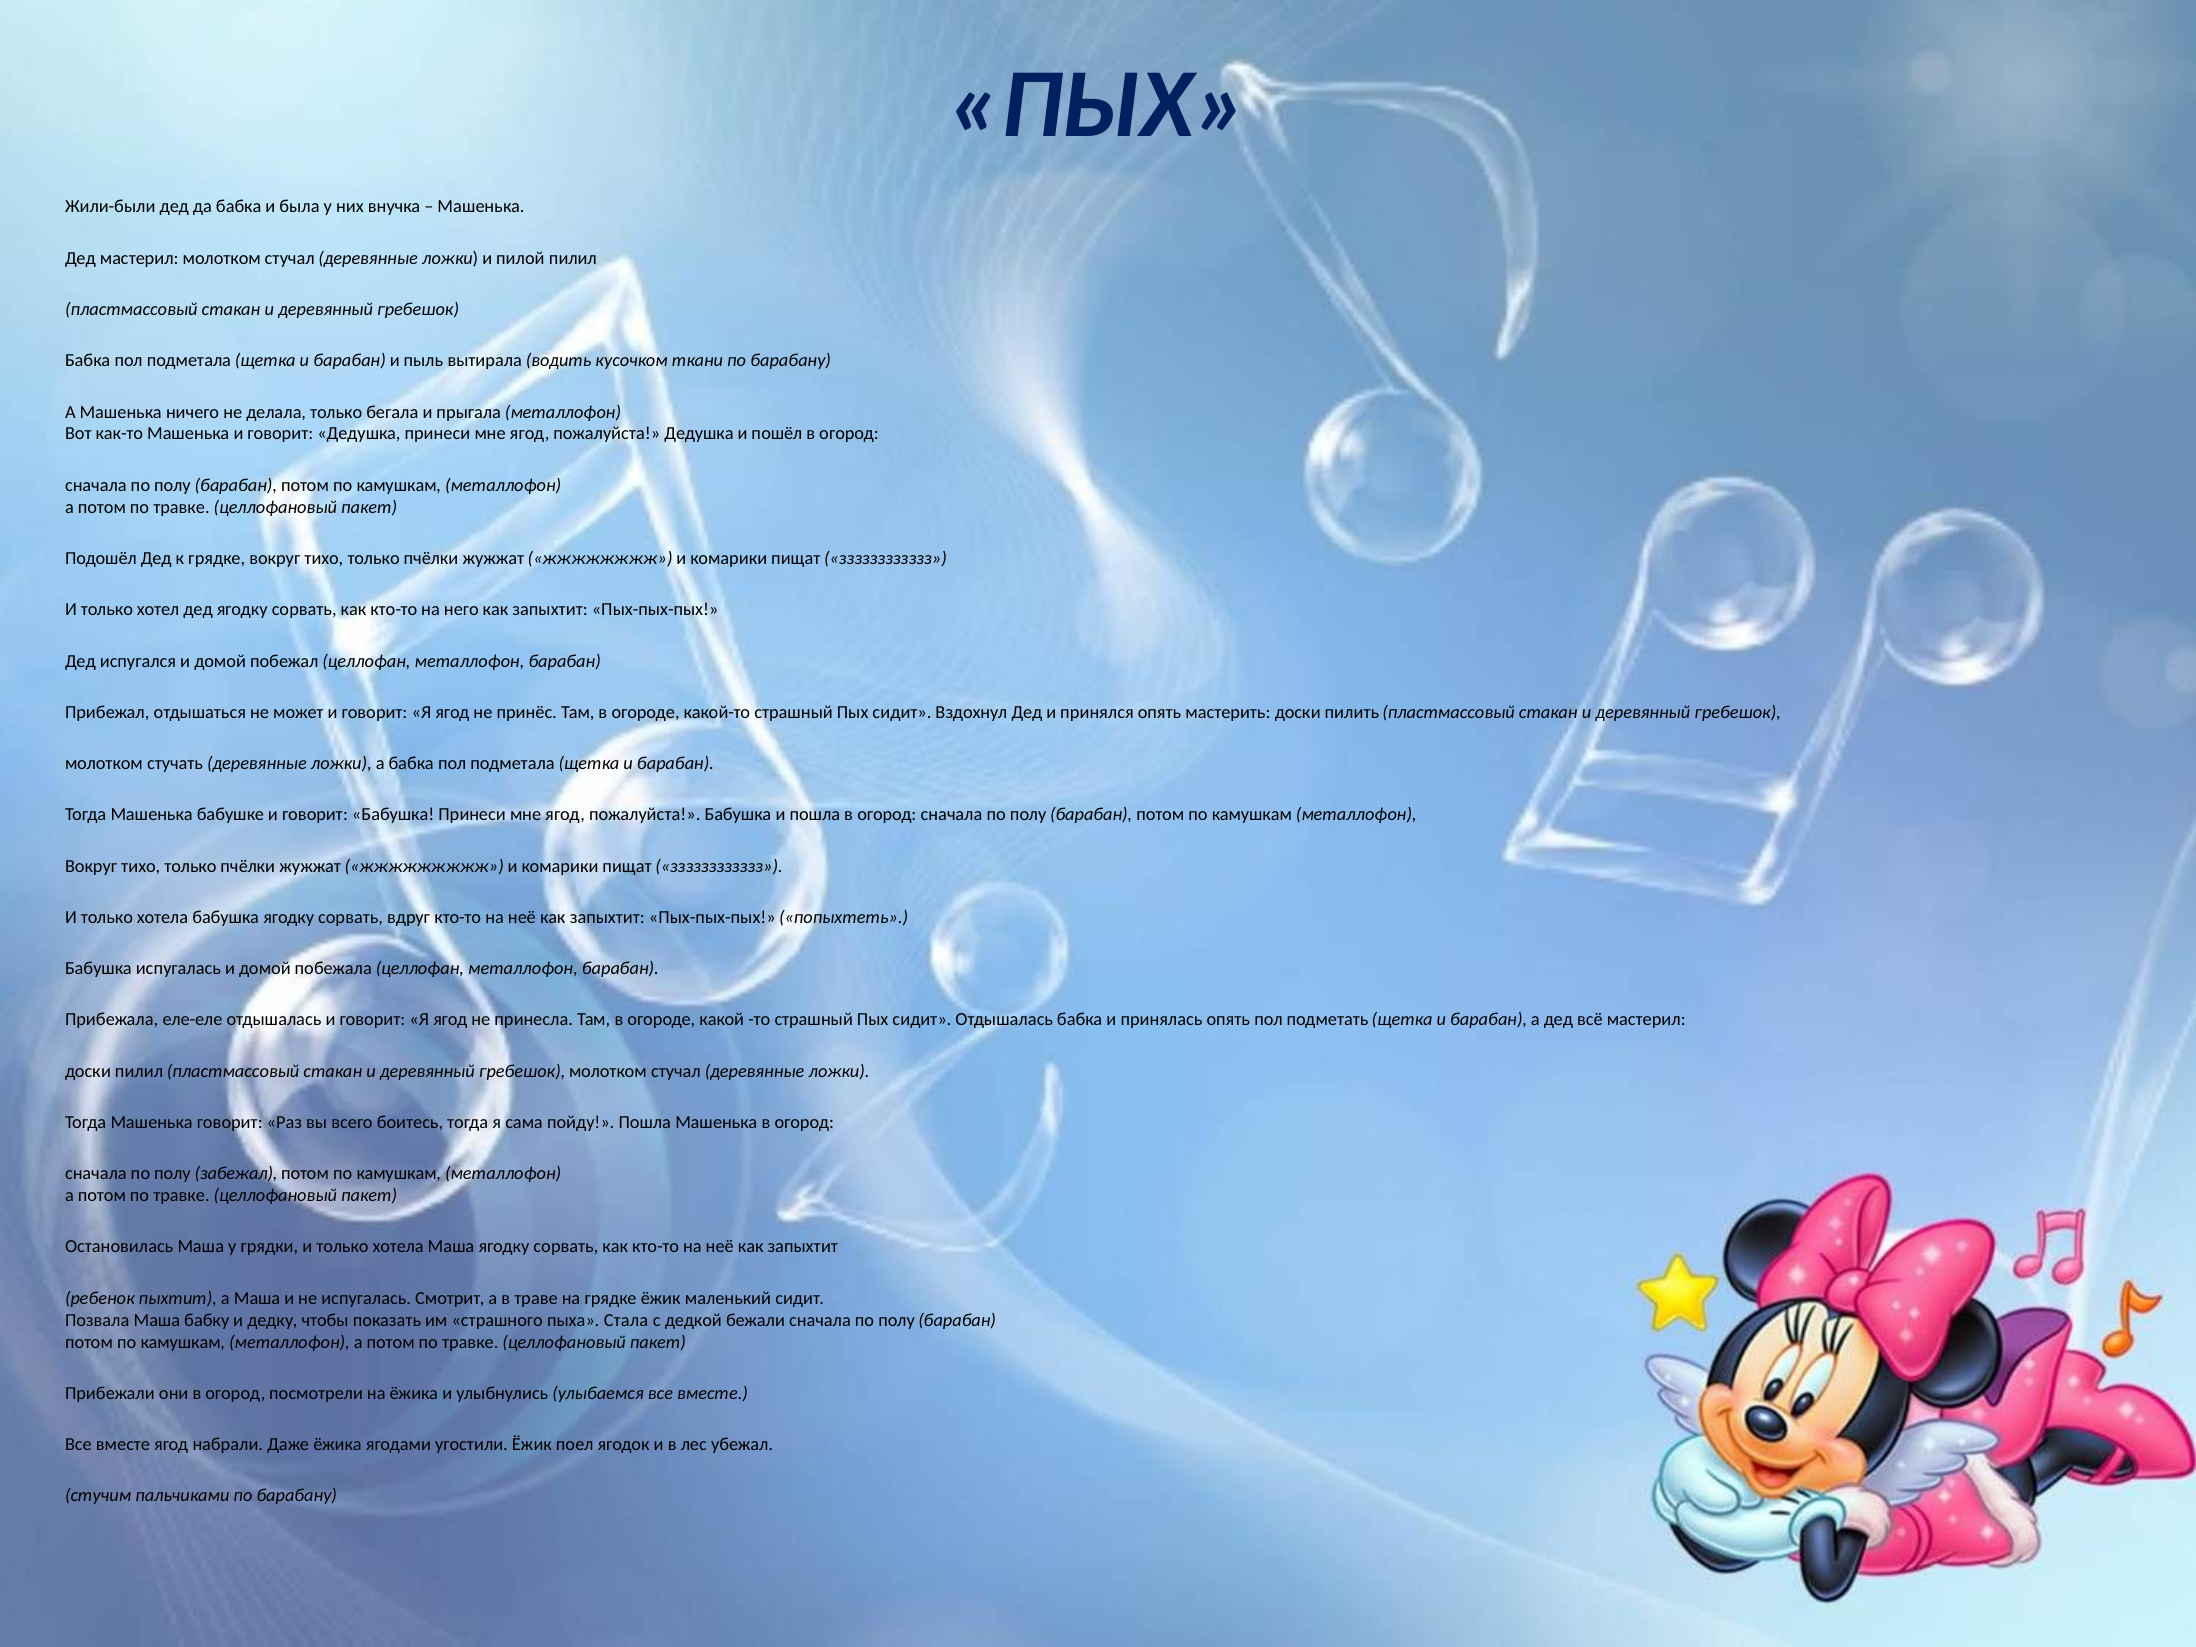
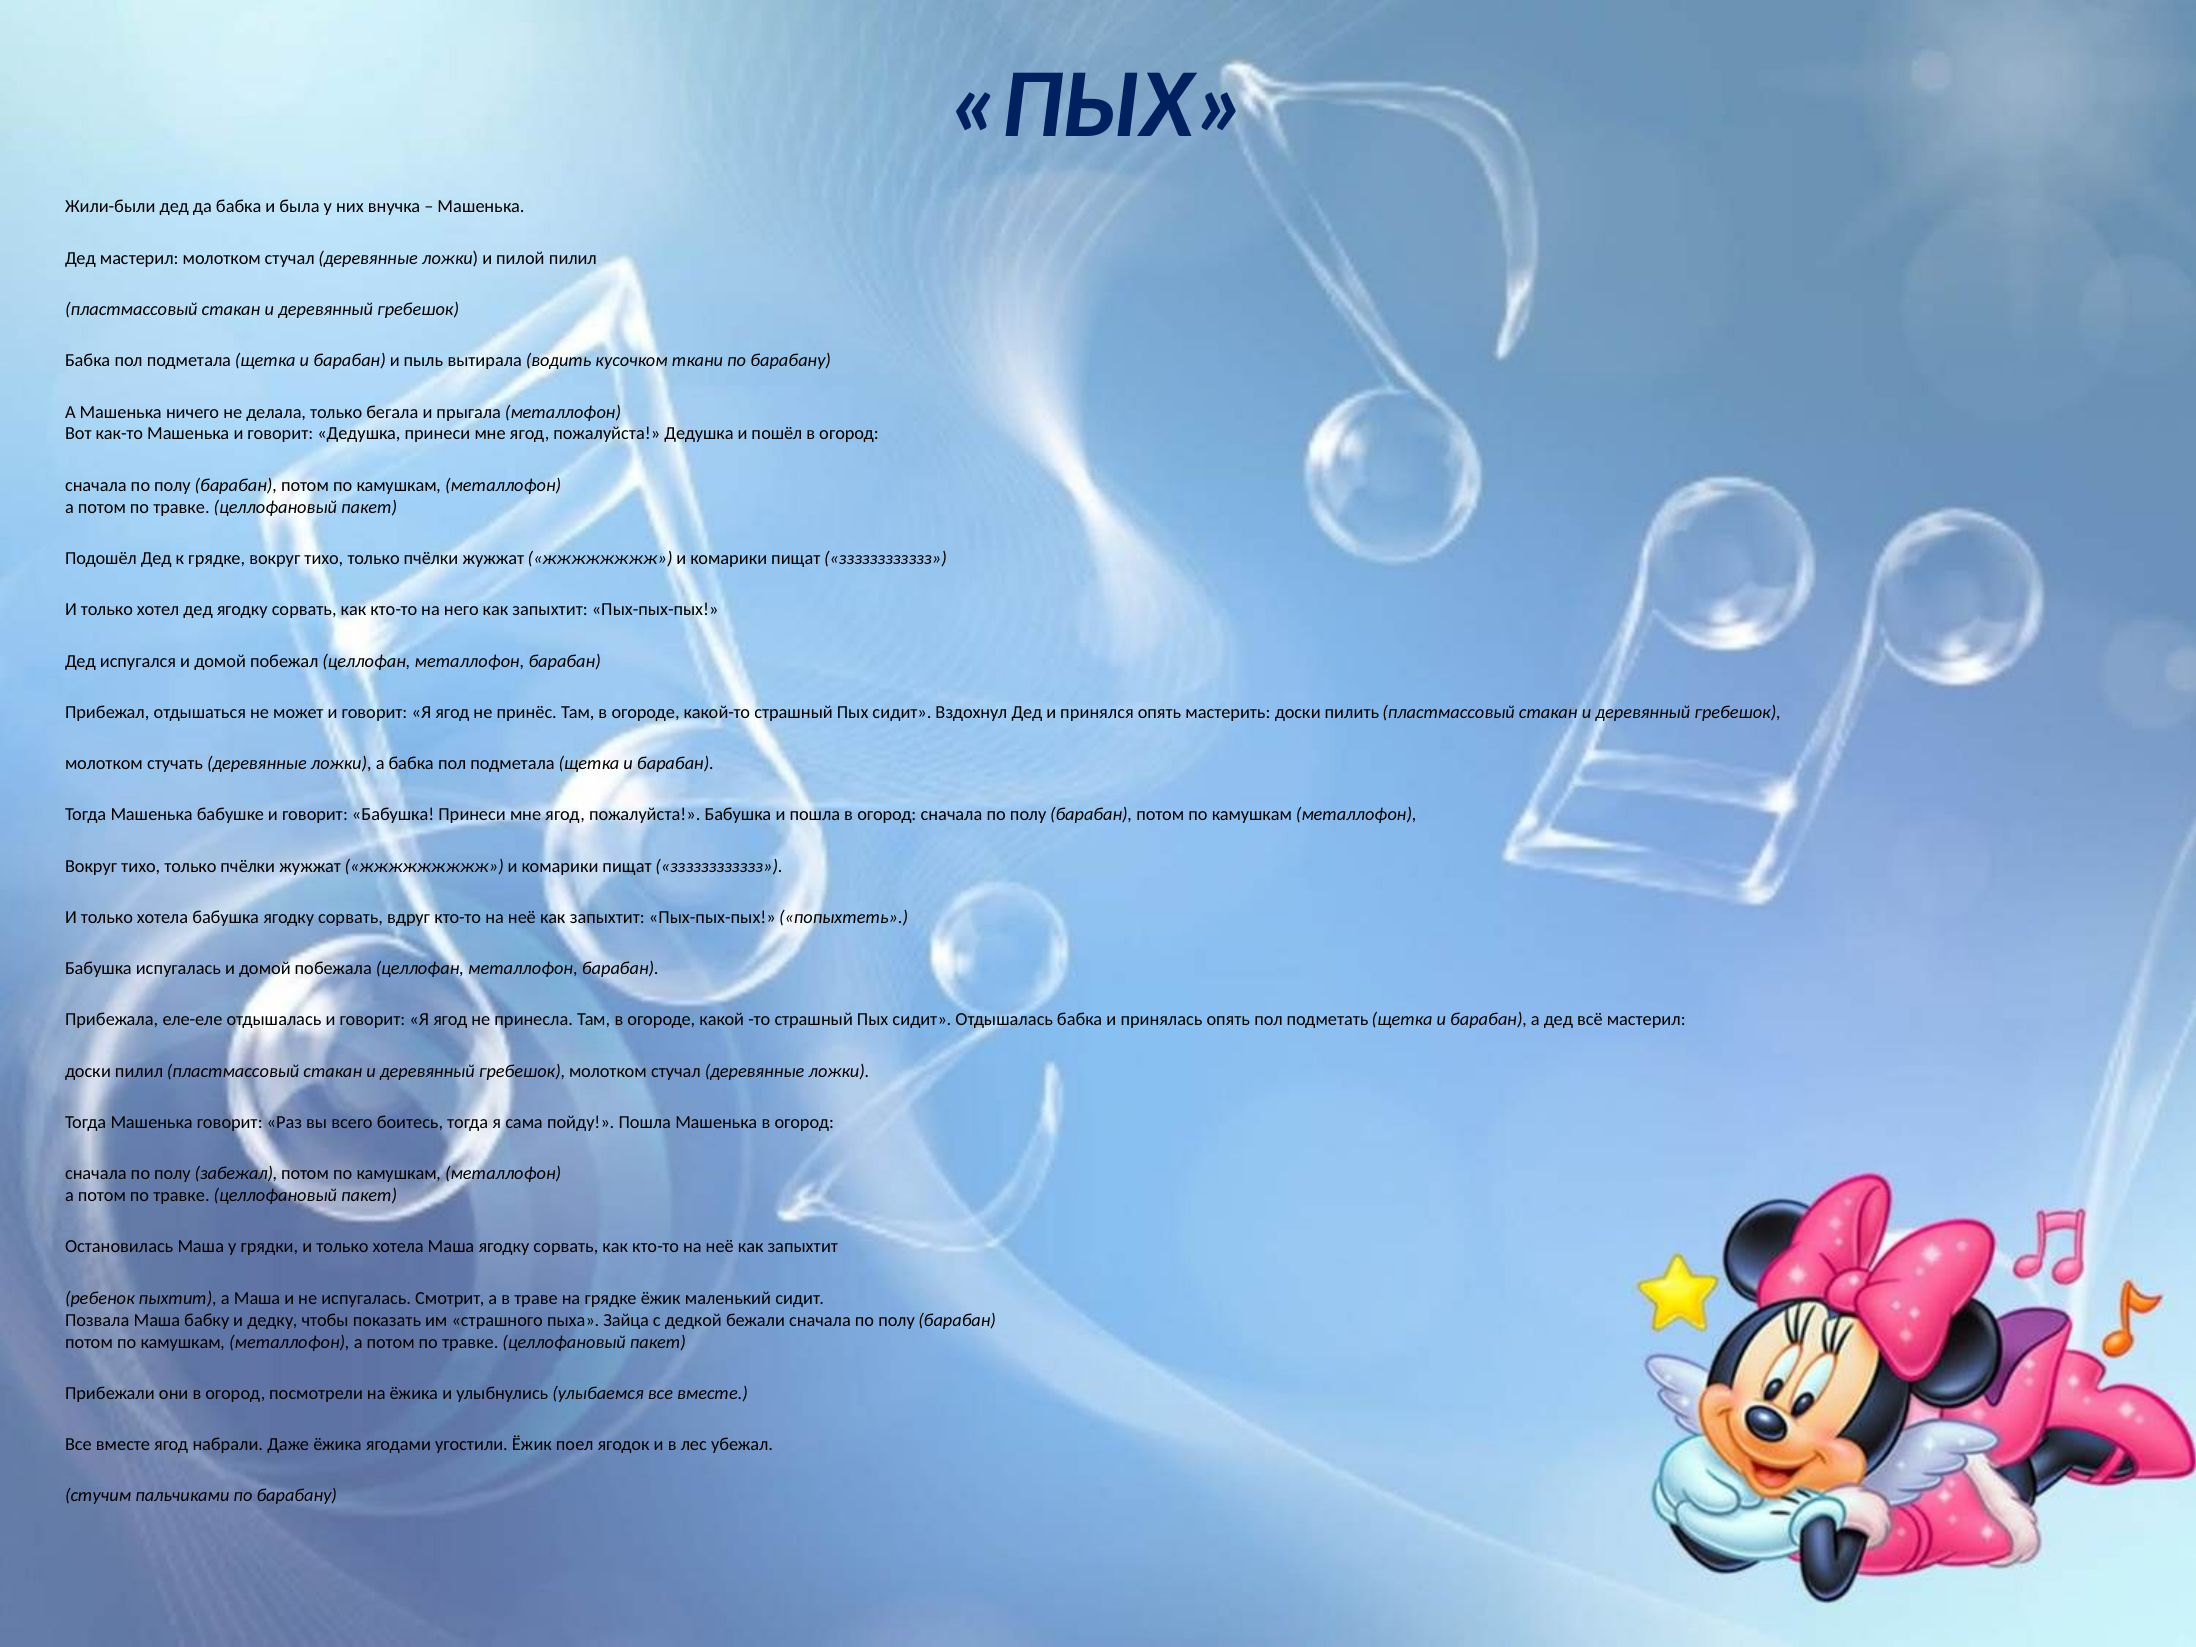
Стала: Стала -> Зайца
